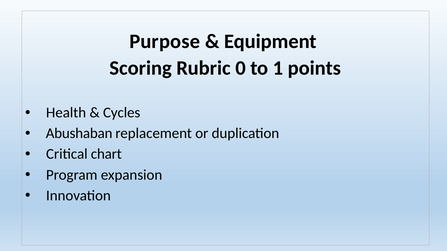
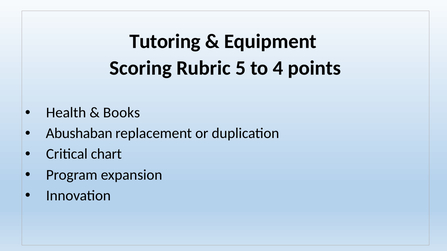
Purpose: Purpose -> Tutoring
0: 0 -> 5
1: 1 -> 4
Cycles: Cycles -> Books
